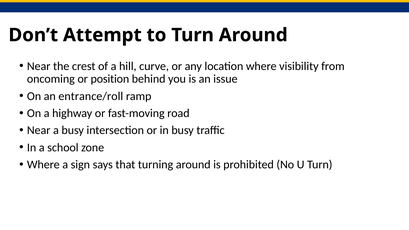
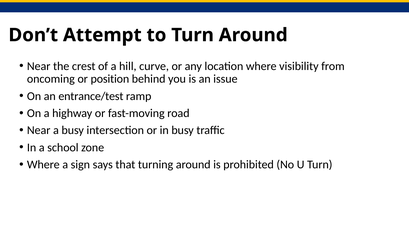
entrance/roll: entrance/roll -> entrance/test
